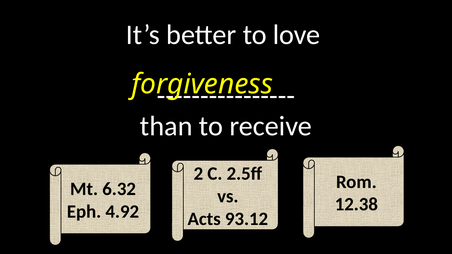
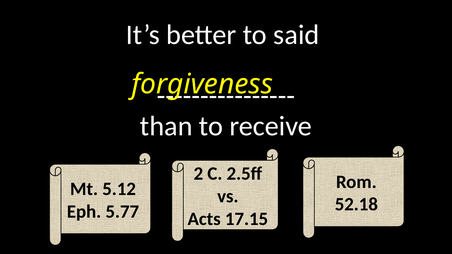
love: love -> said
6.32: 6.32 -> 5.12
12.38: 12.38 -> 52.18
4.92: 4.92 -> 5.77
93.12: 93.12 -> 17.15
